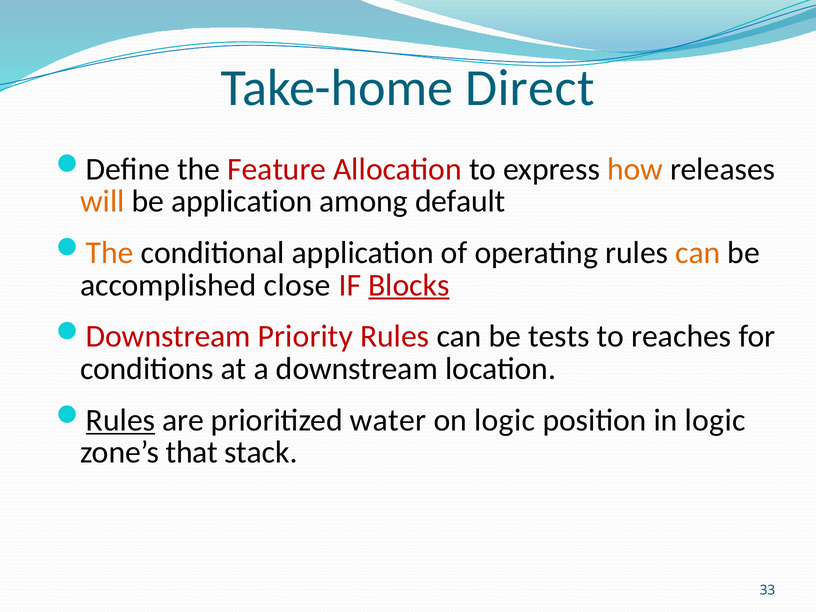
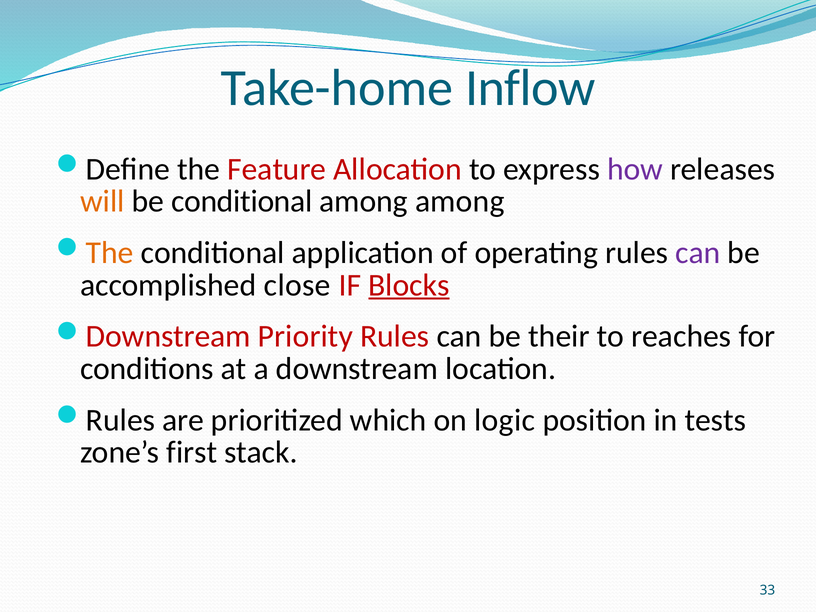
Direct: Direct -> Inflow
how colour: orange -> purple
be application: application -> conditional
among default: default -> among
can at (698, 253) colour: orange -> purple
tests: tests -> their
Rules at (121, 420) underline: present -> none
water: water -> which
in logic: logic -> tests
that: that -> first
